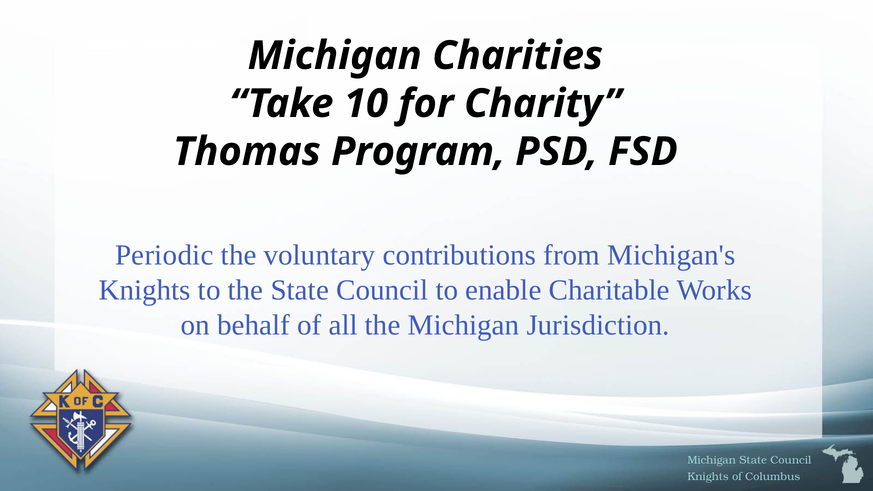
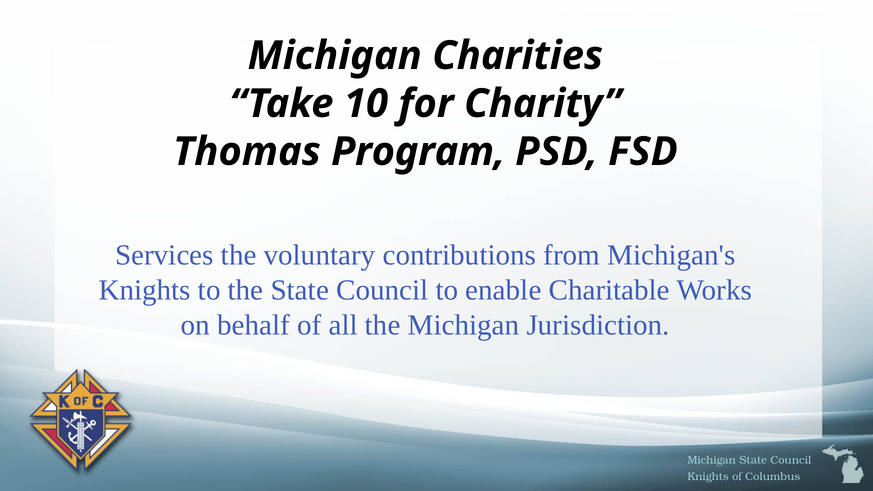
Periodic: Periodic -> Services
